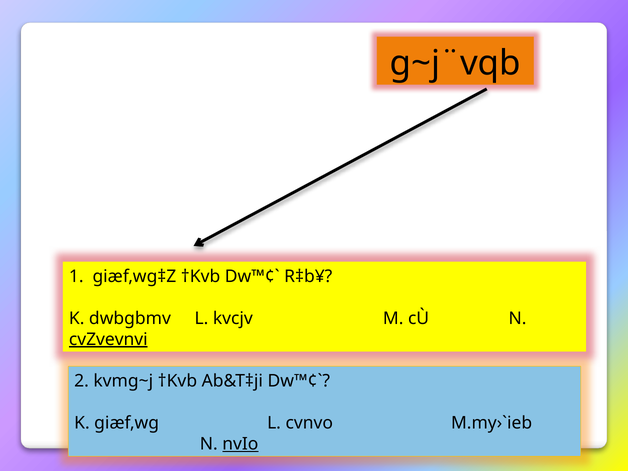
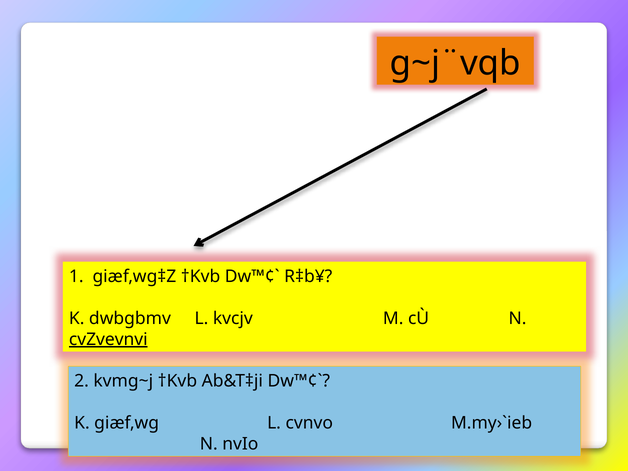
nvIo underline: present -> none
